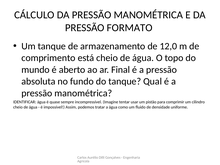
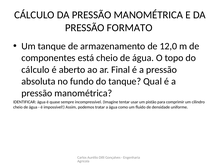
comprimento: comprimento -> componentes
mundo at (36, 70): mundo -> cálculo
